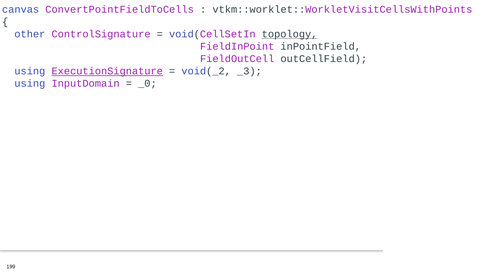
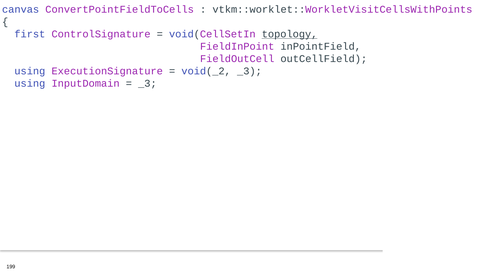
other: other -> first
ExecutionSignature underline: present -> none
_0 at (147, 84): _0 -> _3
